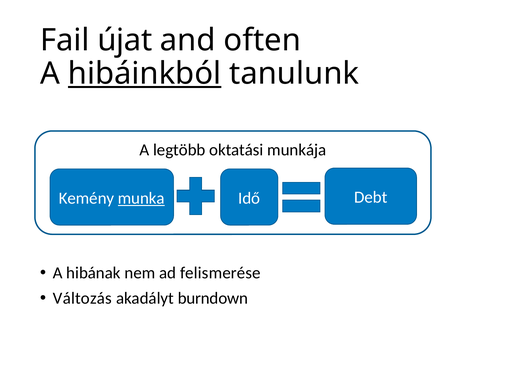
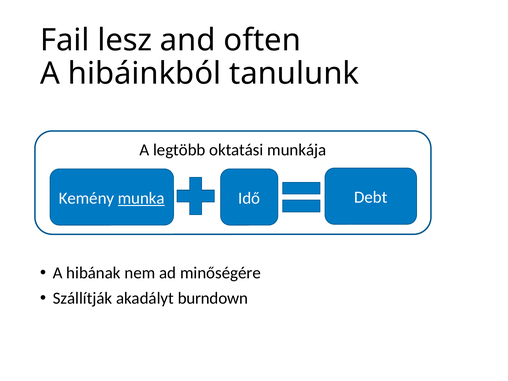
újat: újat -> lesz
hibáinkból underline: present -> none
felismerése: felismerése -> minőségére
Változás: Változás -> Szállítják
